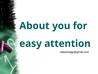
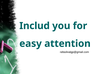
About: About -> Includ
